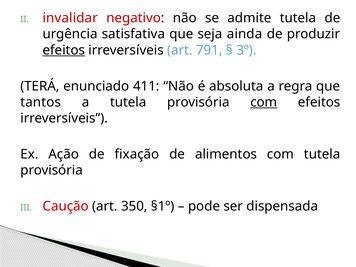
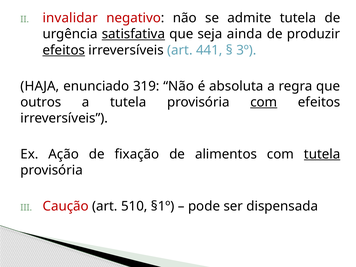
satisfativa underline: none -> present
791: 791 -> 441
TERÁ: TERÁ -> HAJA
411: 411 -> 319
tantos: tantos -> outros
tutela at (322, 154) underline: none -> present
350: 350 -> 510
